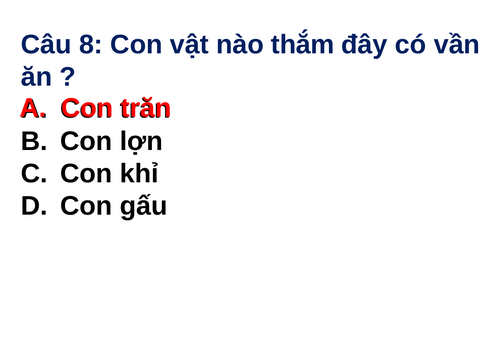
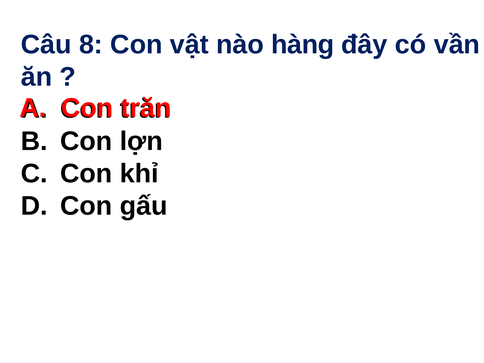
thắm: thắm -> hàng
